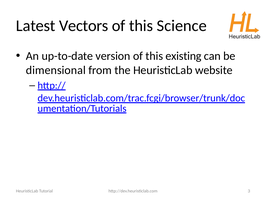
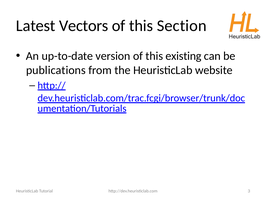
Science: Science -> Section
dimensional: dimensional -> publications
